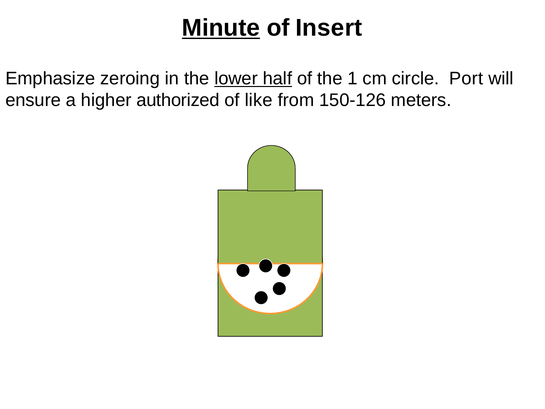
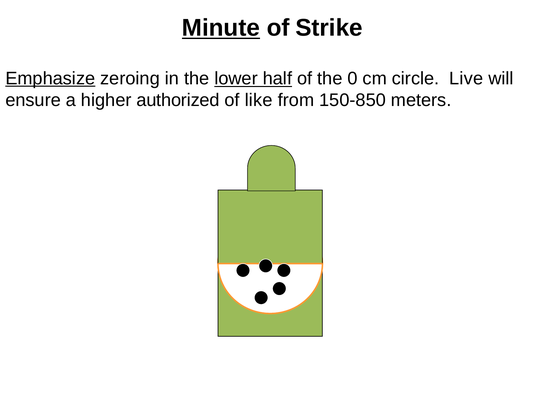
Insert: Insert -> Strike
Emphasize underline: none -> present
1: 1 -> 0
Port: Port -> Live
150-126: 150-126 -> 150-850
